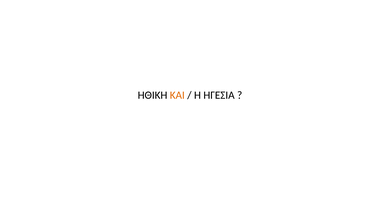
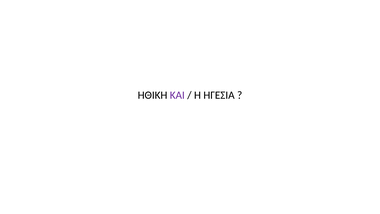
ΚΑΙ colour: orange -> purple
